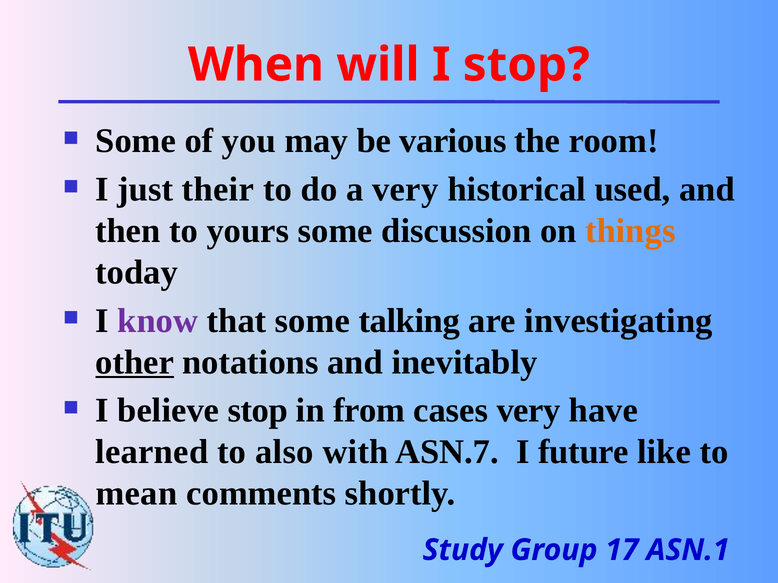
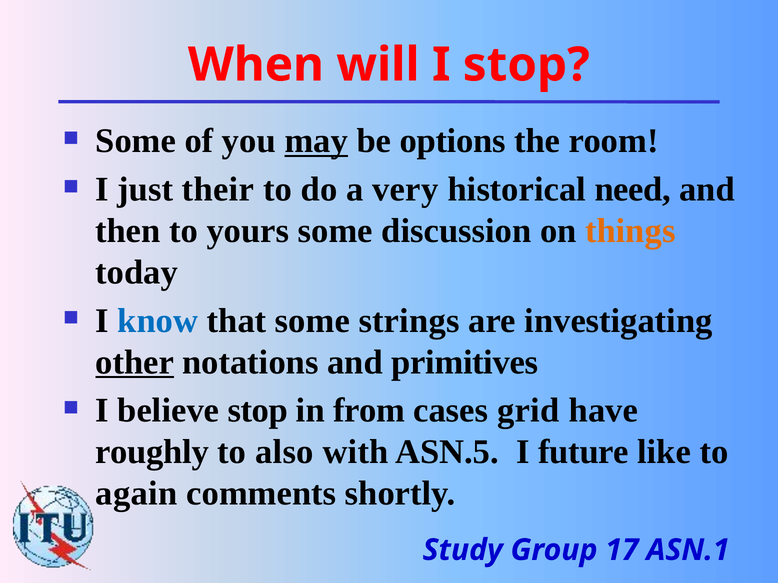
may underline: none -> present
various: various -> options
used: used -> need
know colour: purple -> blue
talking: talking -> strings
inevitably: inevitably -> primitives
cases very: very -> grid
learned: learned -> roughly
ASN.7: ASN.7 -> ASN.5
mean: mean -> again
